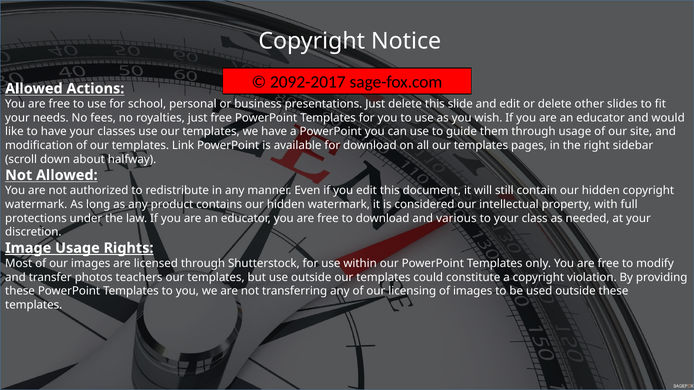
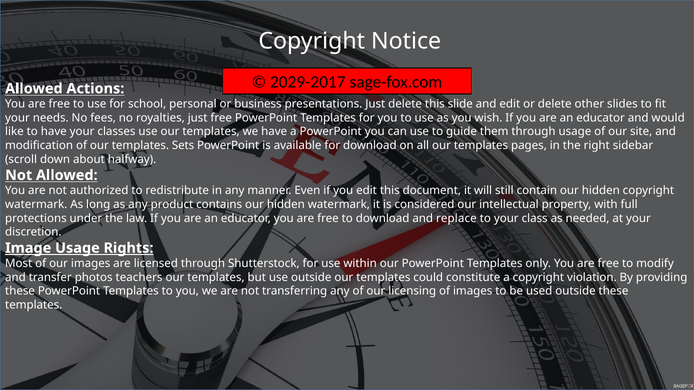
2092-2017: 2092-2017 -> 2029-2017
Link: Link -> Sets
various: various -> replace
